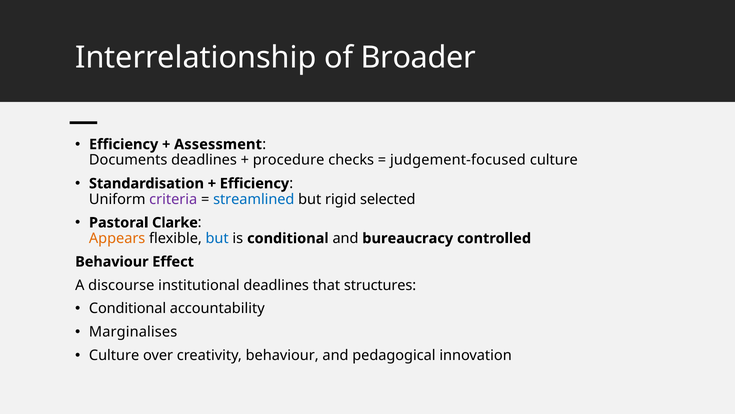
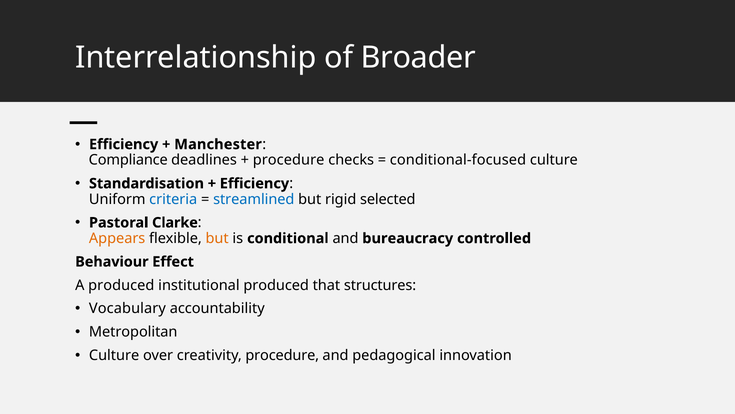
Assessment: Assessment -> Manchester
Documents: Documents -> Compliance
judgement-focused: judgement-focused -> conditional-focused
criteria colour: purple -> blue
but at (217, 238) colour: blue -> orange
A discourse: discourse -> produced
institutional deadlines: deadlines -> produced
Conditional at (128, 308): Conditional -> Vocabulary
Marginalises: Marginalises -> Metropolitan
creativity behaviour: behaviour -> procedure
